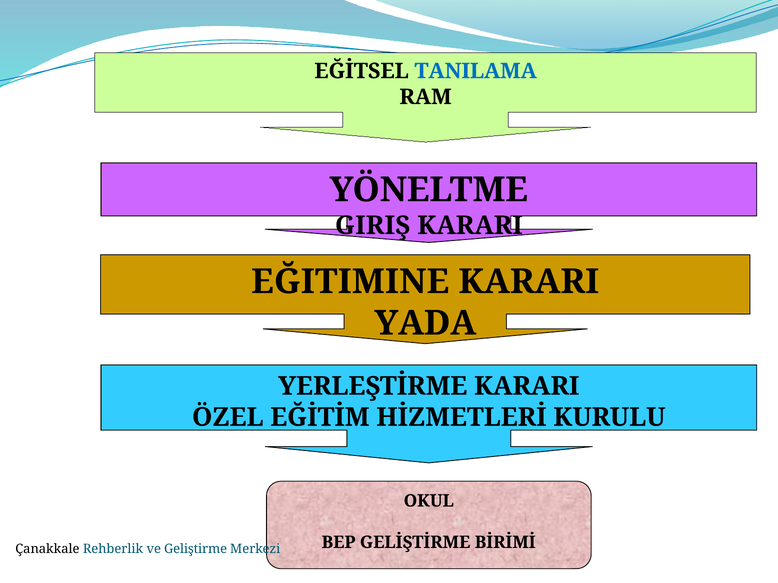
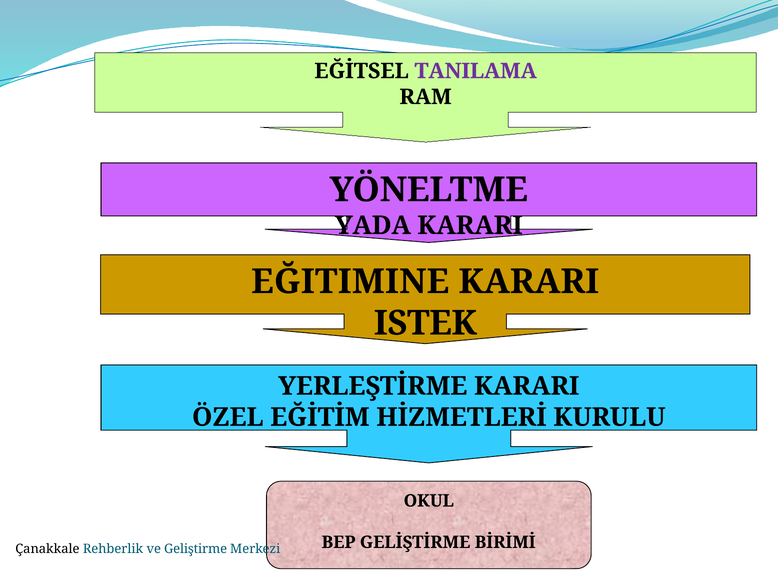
TANILAMA colour: blue -> purple
GIRIŞ: GIRIŞ -> YADA
YADA: YADA -> ISTEK
